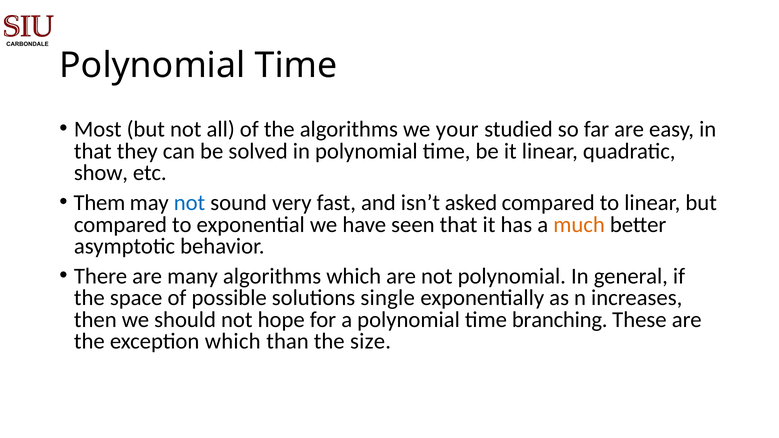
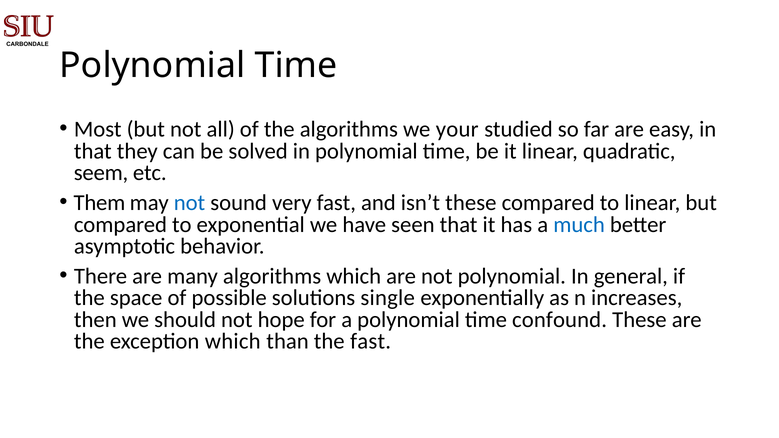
show: show -> seem
isn’t asked: asked -> these
much colour: orange -> blue
branching: branching -> confound
the size: size -> fast
